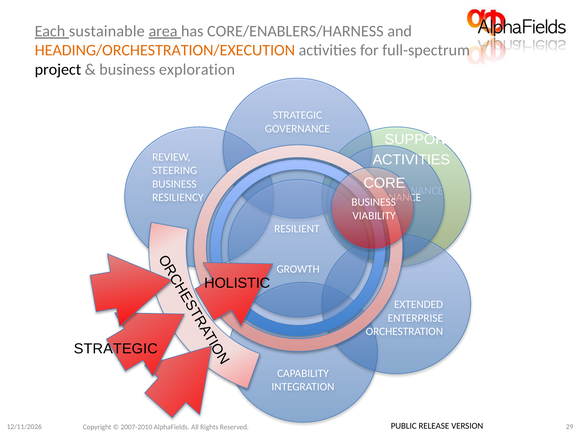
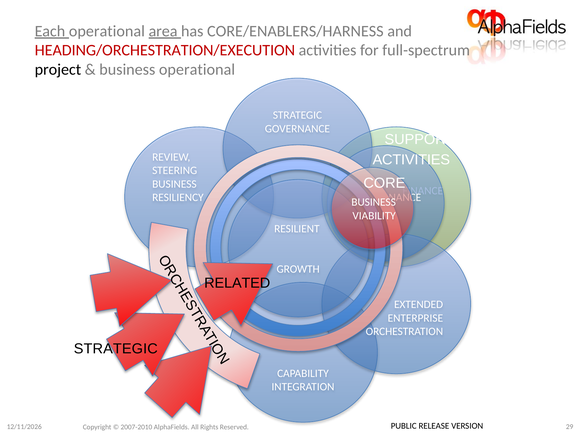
Each sustainable: sustainable -> operational
HEADING/ORCHESTRATION/EXECUTION colour: orange -> red
business exploration: exploration -> operational
HOLISTIC: HOLISTIC -> RELATED
